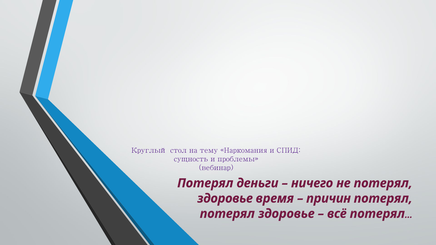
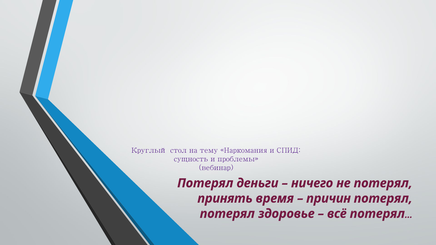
здоровье at (225, 199): здоровье -> принять
